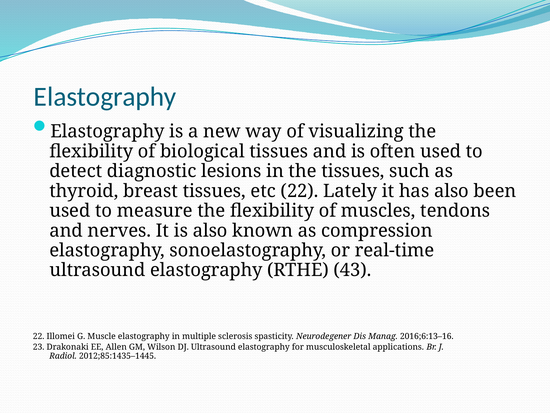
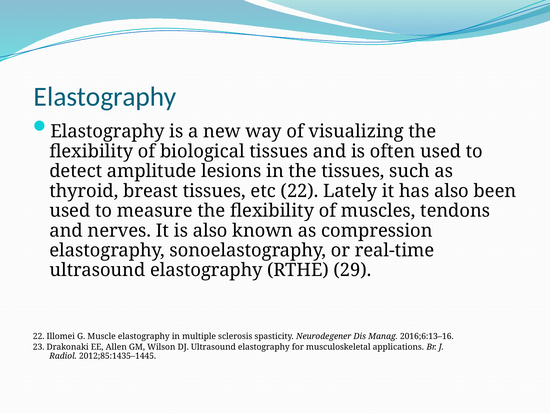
diagnostic: diagnostic -> amplitude
43: 43 -> 29
